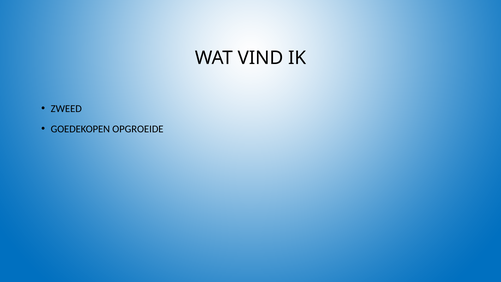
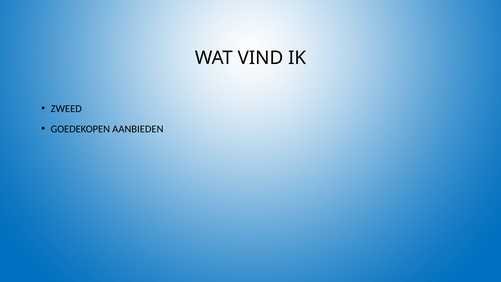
OPGROEIDE: OPGROEIDE -> AANBIEDEN
